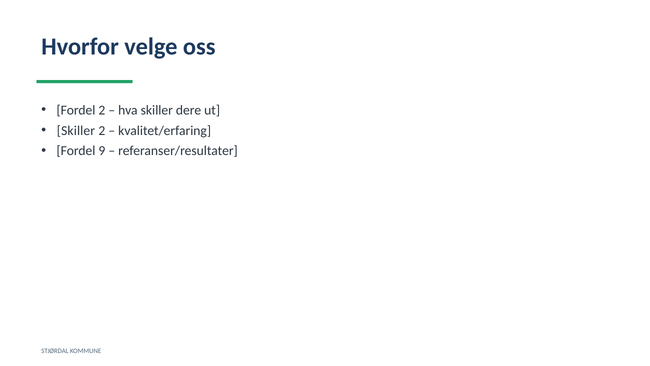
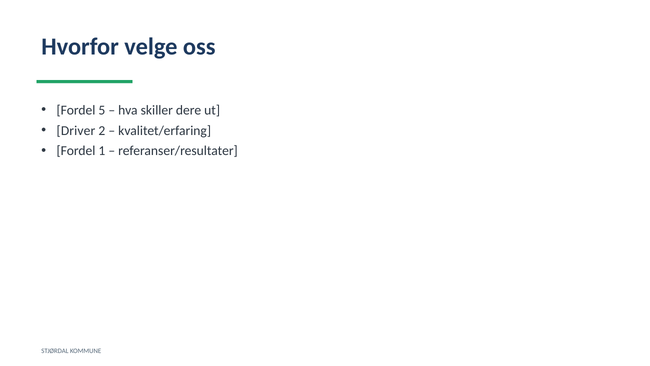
Fordel 2: 2 -> 5
Skiller at (76, 130): Skiller -> Driver
9: 9 -> 1
